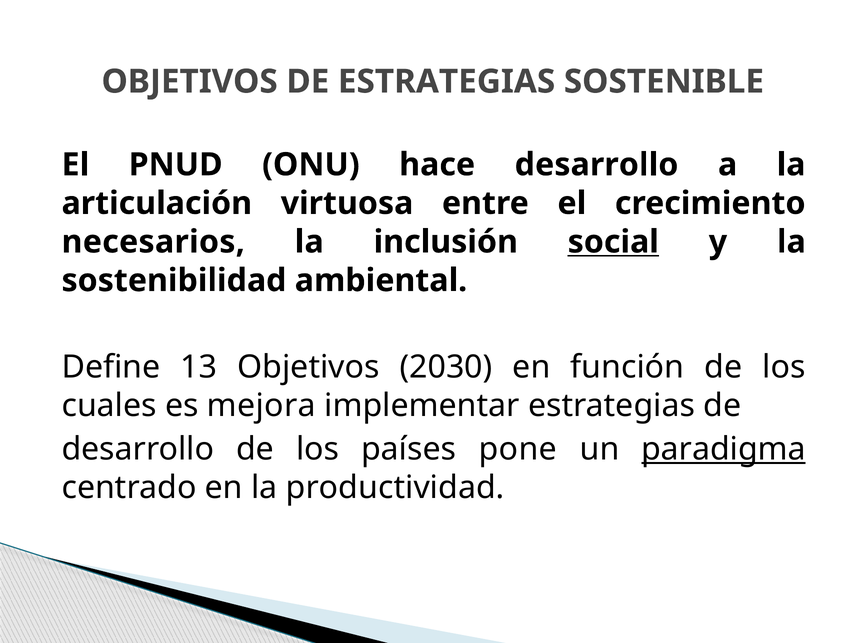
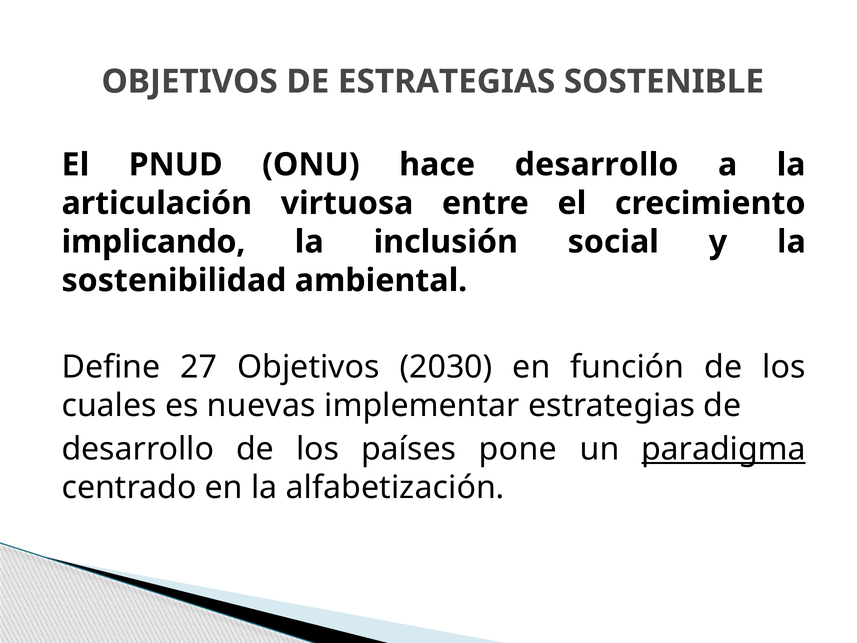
necesarios: necesarios -> implicando
social underline: present -> none
13: 13 -> 27
mejora: mejora -> nuevas
productividad: productividad -> alfabetización
